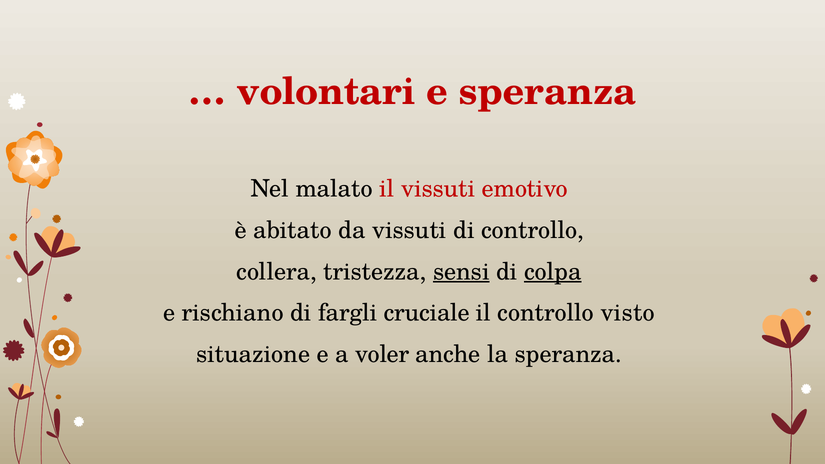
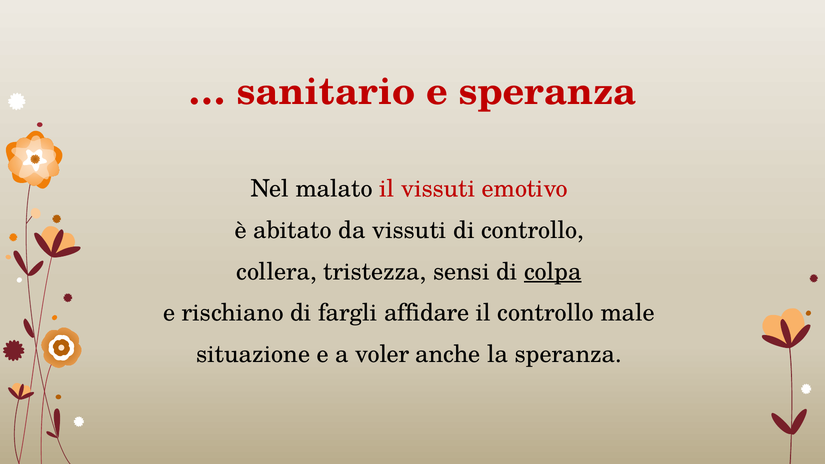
volontari: volontari -> sanitario
sensi underline: present -> none
cruciale: cruciale -> affidare
visto: visto -> male
